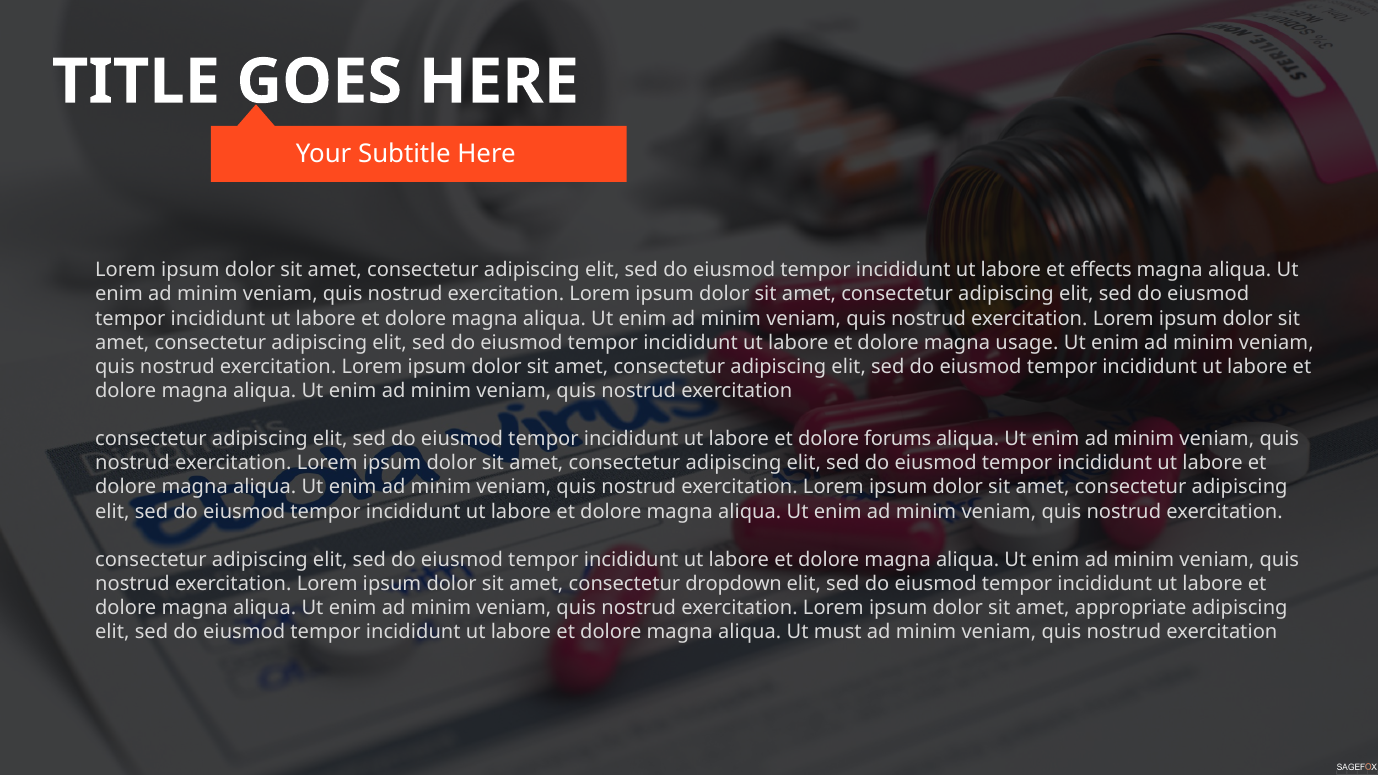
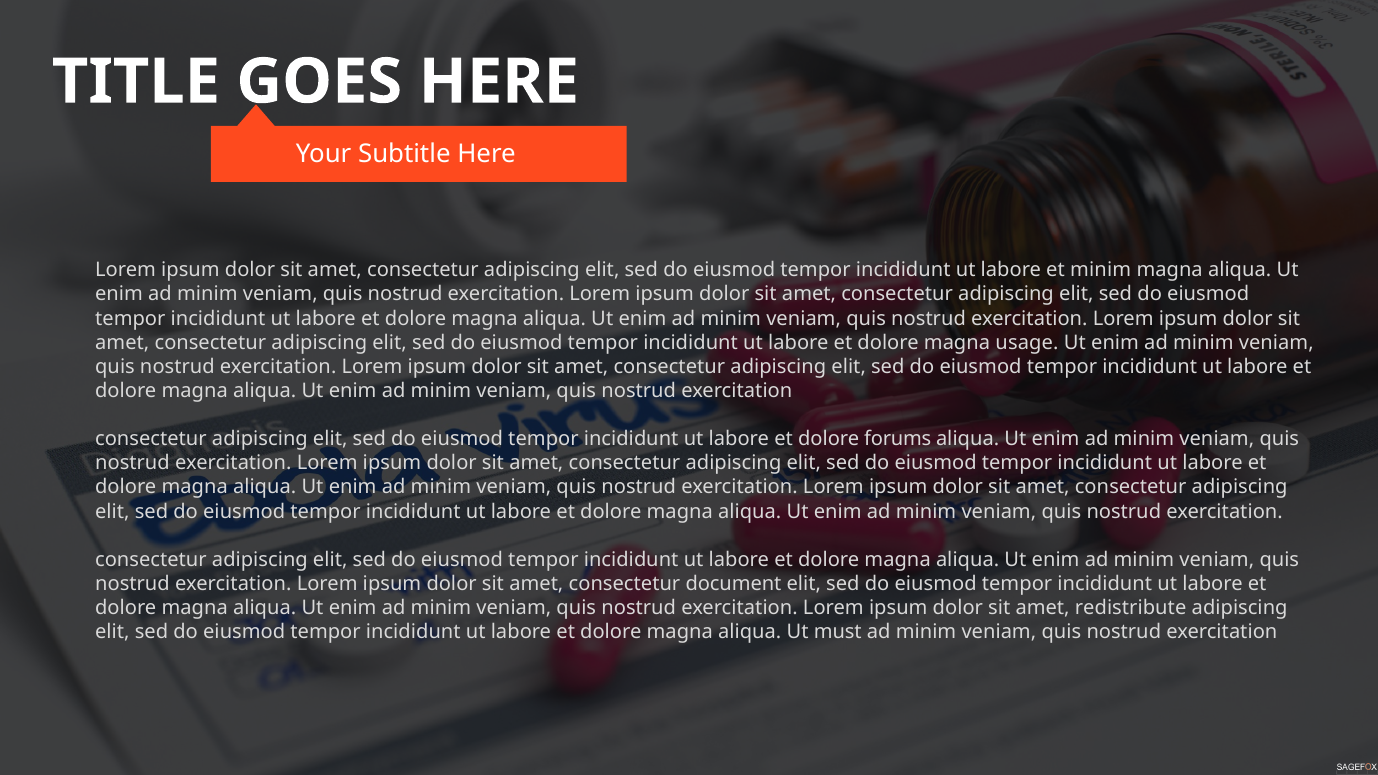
et effects: effects -> minim
dropdown: dropdown -> document
appropriate: appropriate -> redistribute
